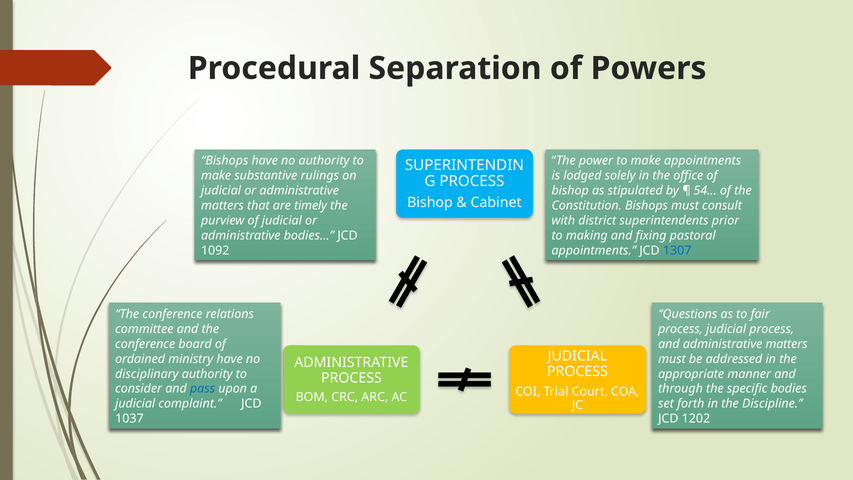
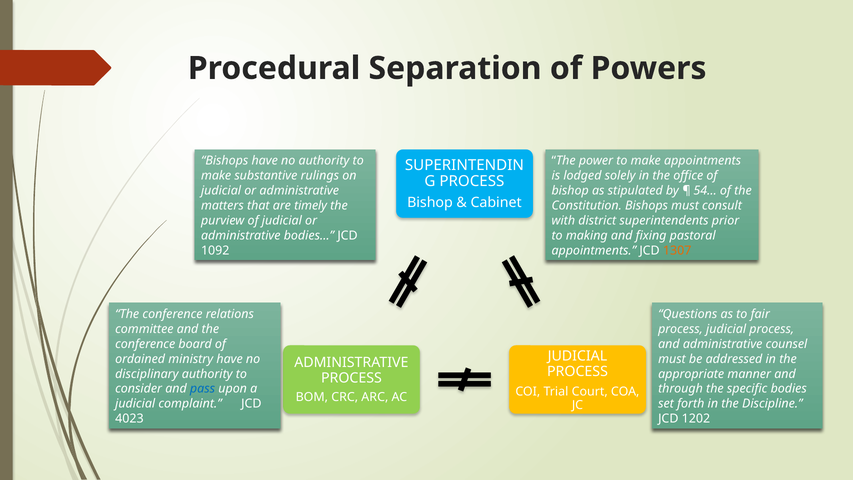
1307 colour: blue -> orange
and administrative matters: matters -> counsel
1037: 1037 -> 4023
